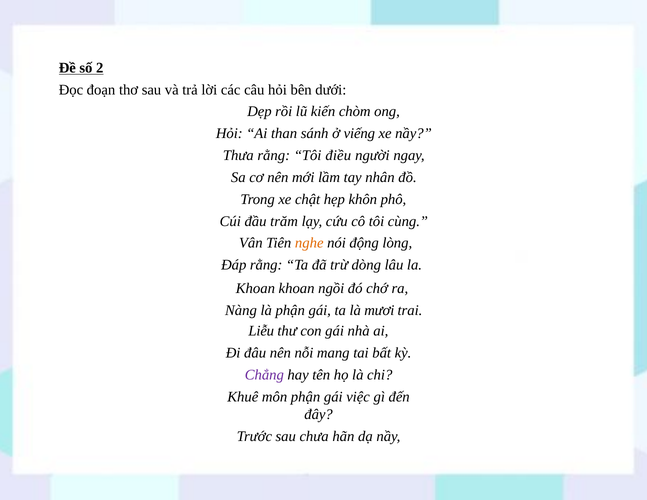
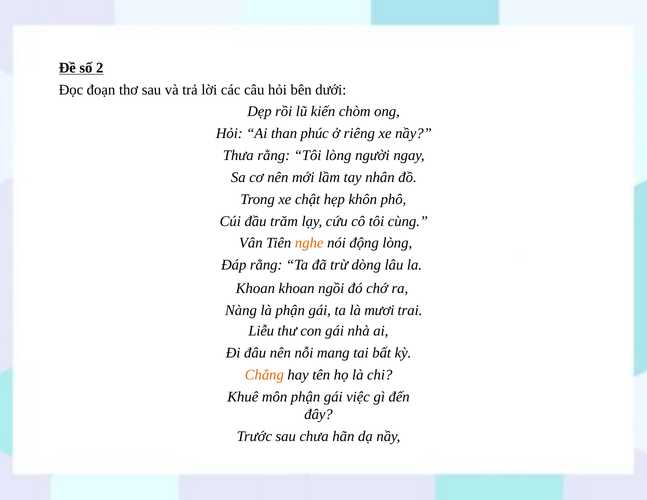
sánh: sánh -> phúc
viếng: viếng -> riêng
Tôi điều: điều -> lòng
Chẳng colour: purple -> orange
